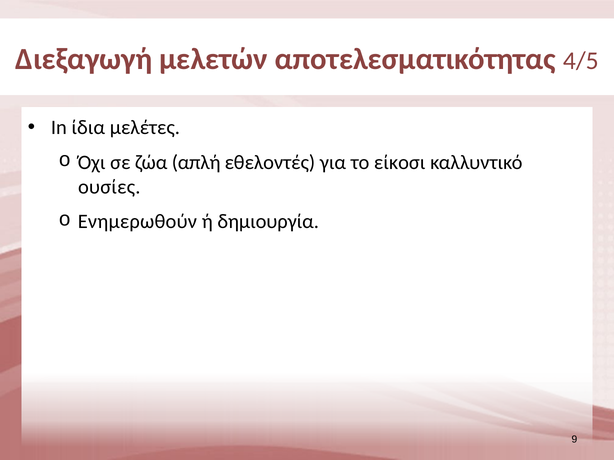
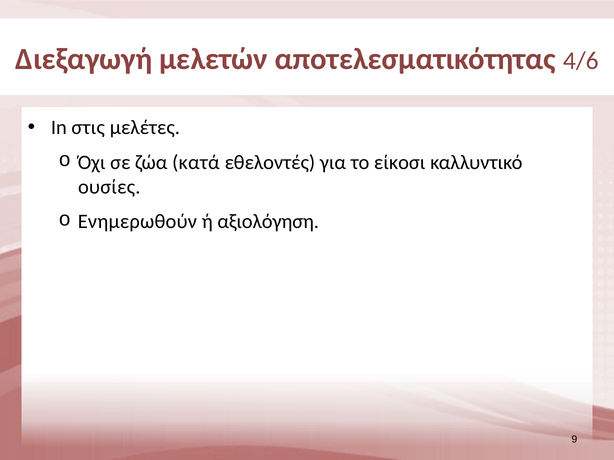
4/5: 4/5 -> 4/6
ίδια: ίδια -> στις
απλή: απλή -> κατά
δημιουργία: δημιουργία -> αξιολόγηση
